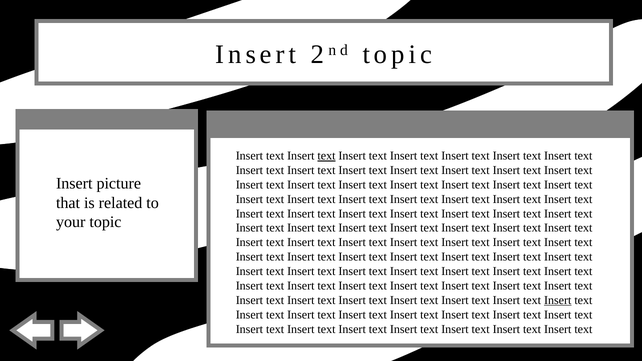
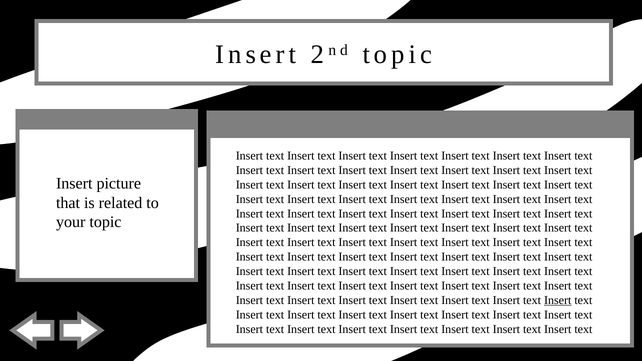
text at (326, 156) underline: present -> none
